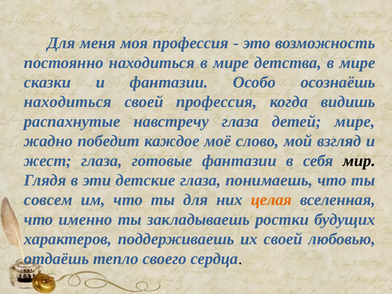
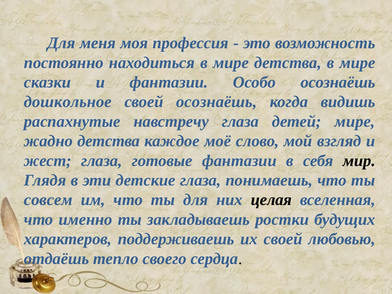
находиться at (68, 102): находиться -> дошкольное
своей профессия: профессия -> осознаёшь
жадно победит: победит -> детства
целая colour: orange -> black
